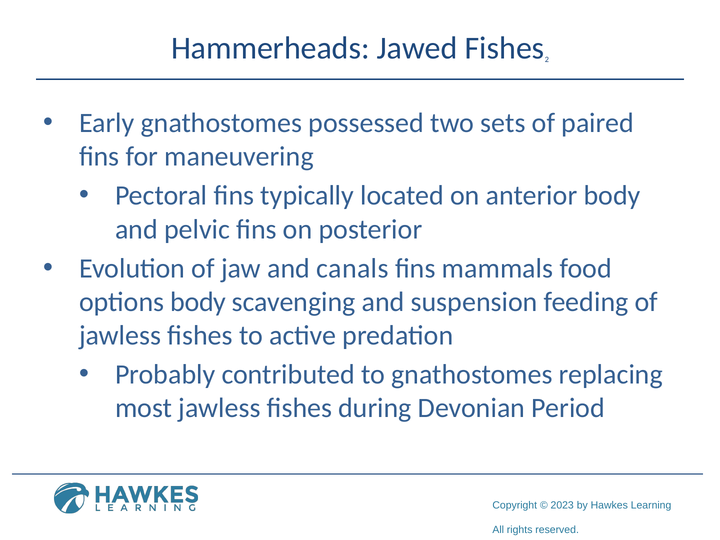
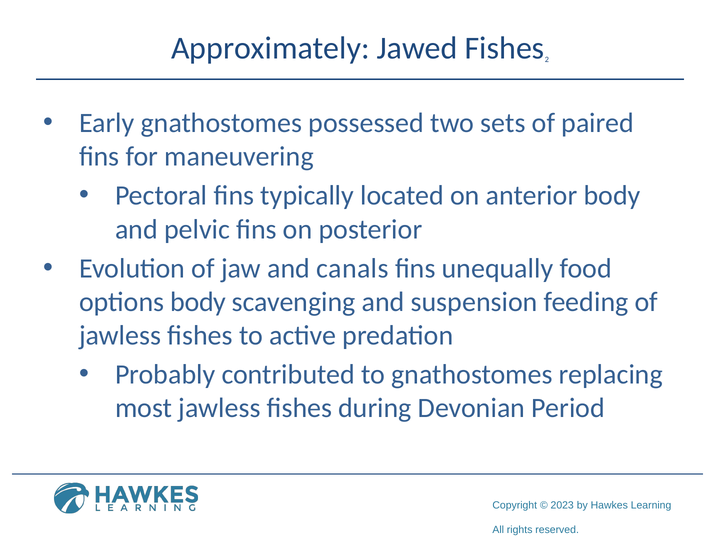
Hammerheads: Hammerheads -> Approximately
mammals: mammals -> unequally
